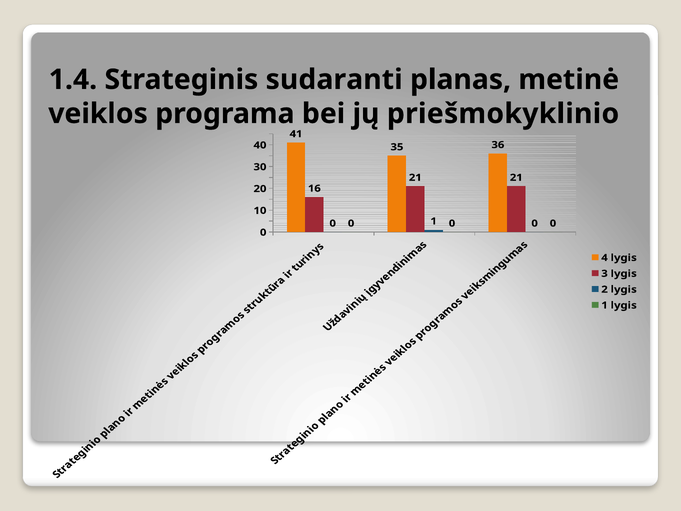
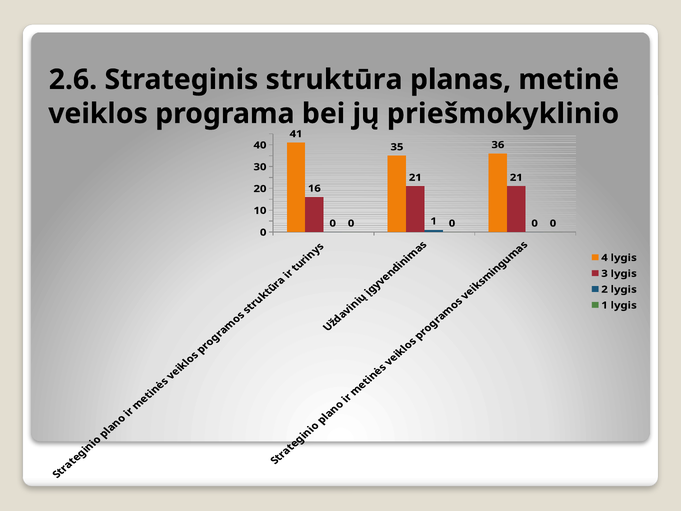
1.4: 1.4 -> 2.6
sudaranti: sudaranti -> struktūra
